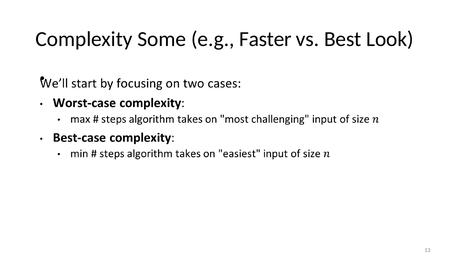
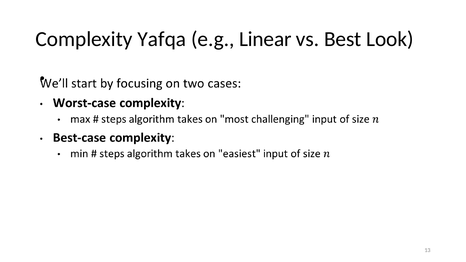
Some: Some -> Yafqa
Faster: Faster -> Linear
